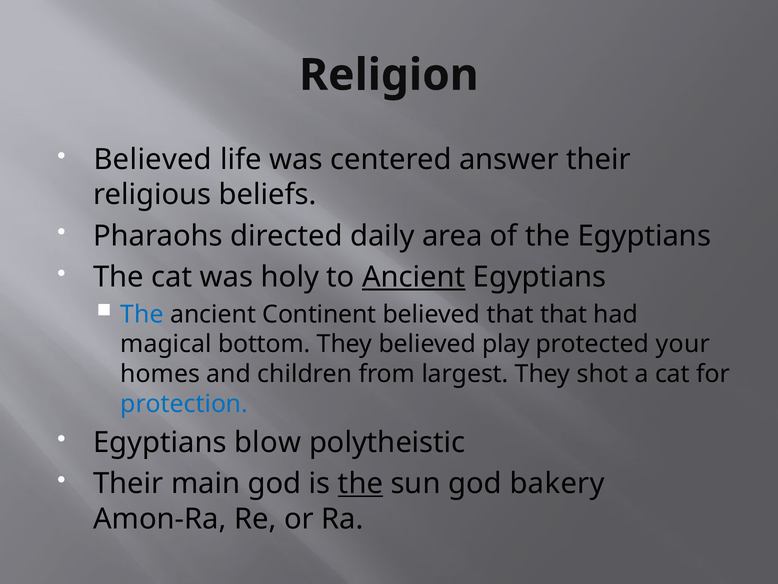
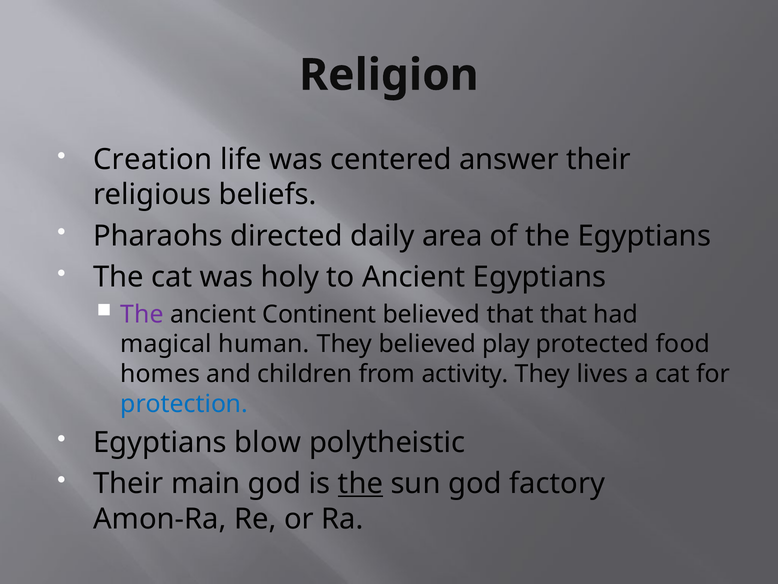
Believed at (153, 160): Believed -> Creation
Ancient at (414, 277) underline: present -> none
The at (142, 314) colour: blue -> purple
bottom: bottom -> human
your: your -> food
largest: largest -> activity
shot: shot -> lives
bakery: bakery -> factory
